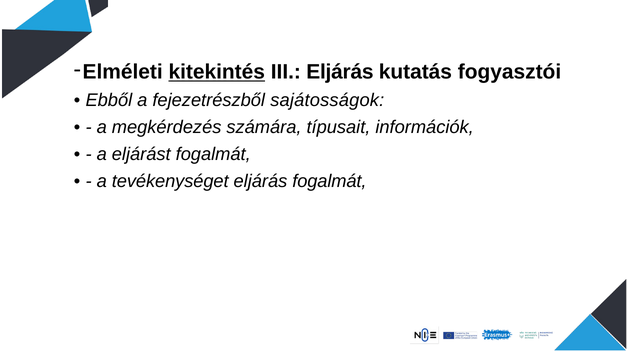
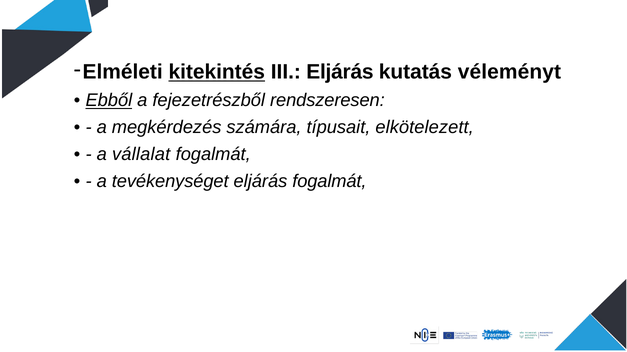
fogyasztói: fogyasztói -> véleményt
Ebből underline: none -> present
sajátosságok: sajátosságok -> rendszeresen
információk: információk -> elkötelezett
eljárást: eljárást -> vállalat
